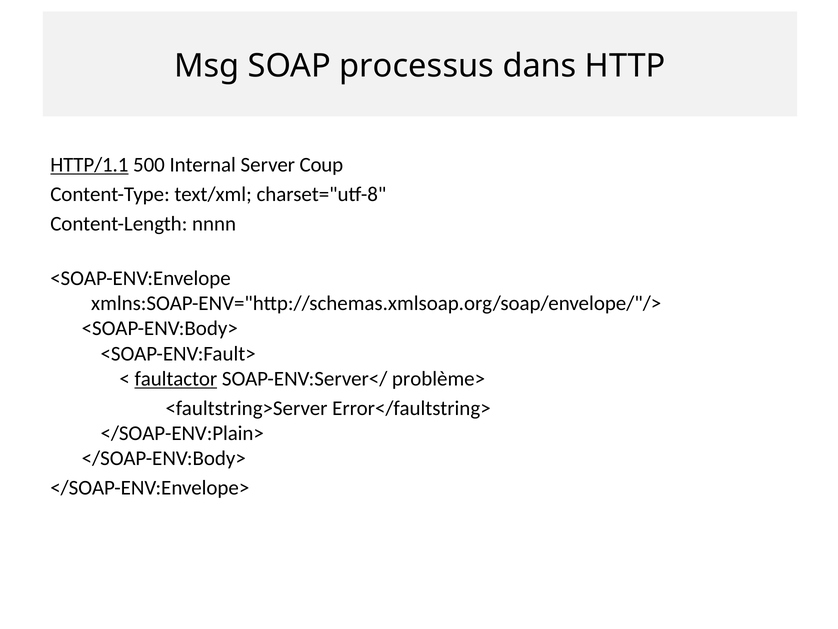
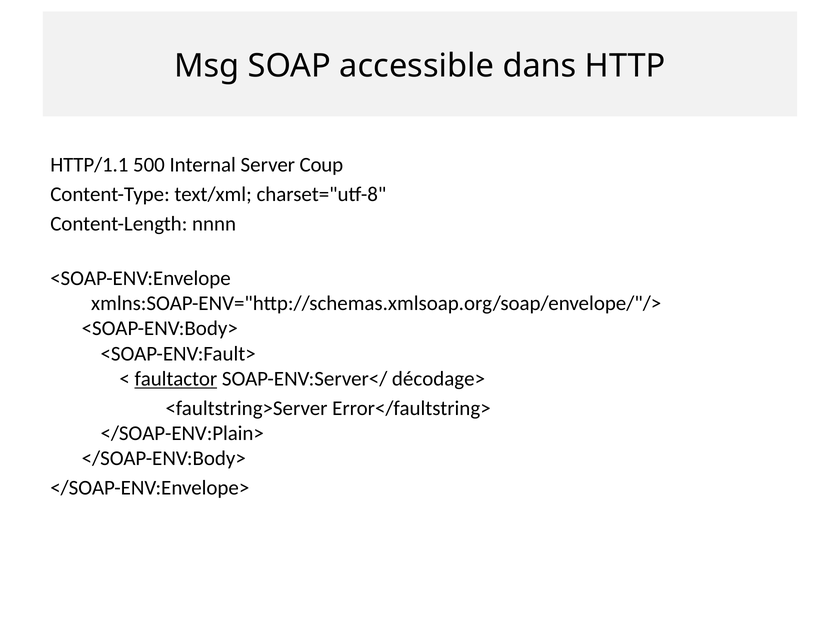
processus: processus -> accessible
HTTP/1.1 underline: present -> none
problème>: problème> -> décodage>
